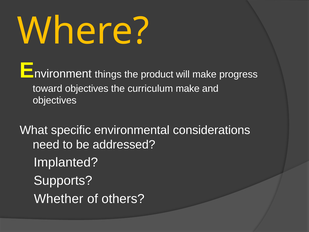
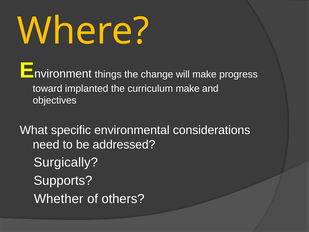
product: product -> change
toward objectives: objectives -> implanted
Implanted: Implanted -> Surgically
